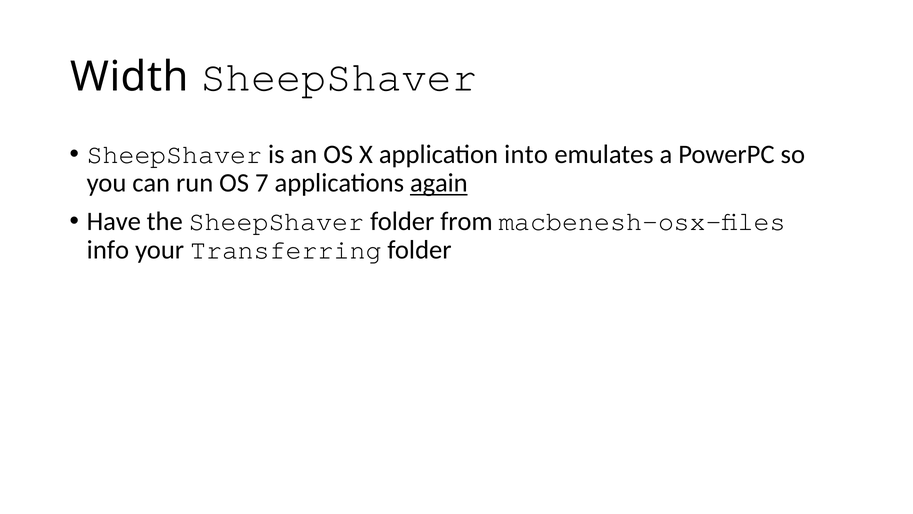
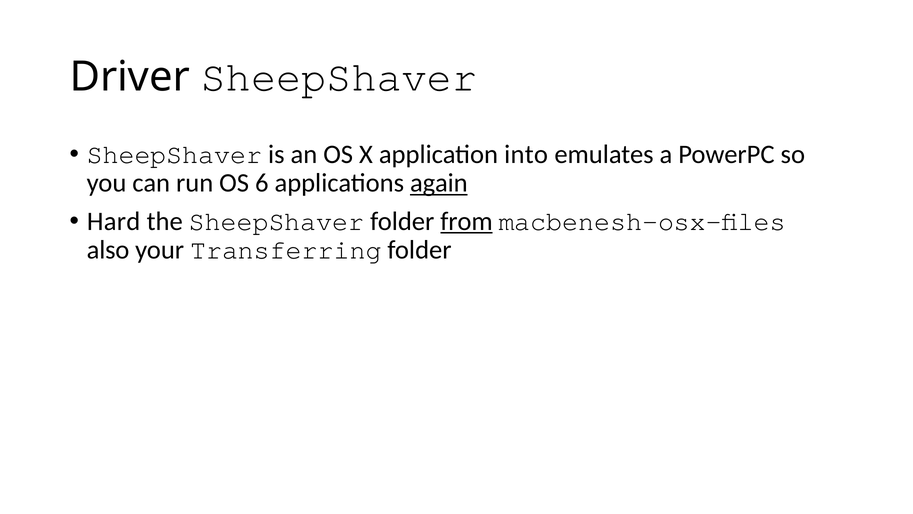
Width: Width -> Driver
7: 7 -> 6
Have: Have -> Hard
from underline: none -> present
info: info -> also
